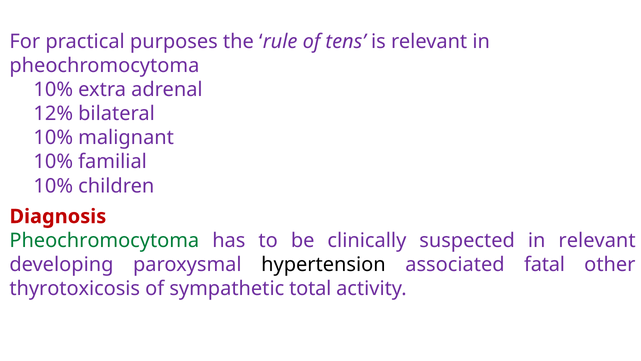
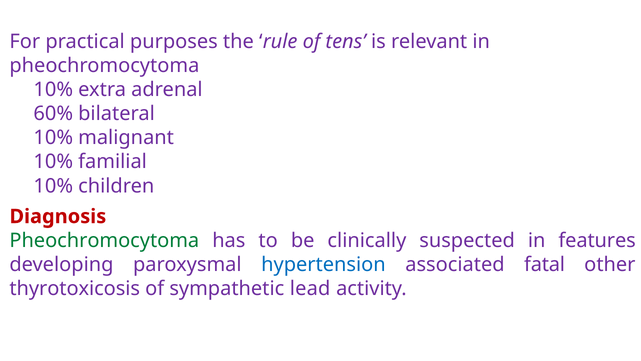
12%: 12% -> 60%
in relevant: relevant -> features
hypertension colour: black -> blue
total: total -> lead
